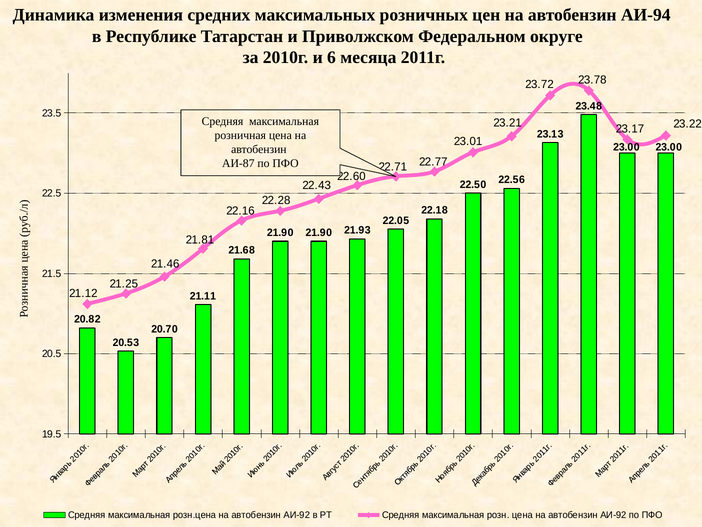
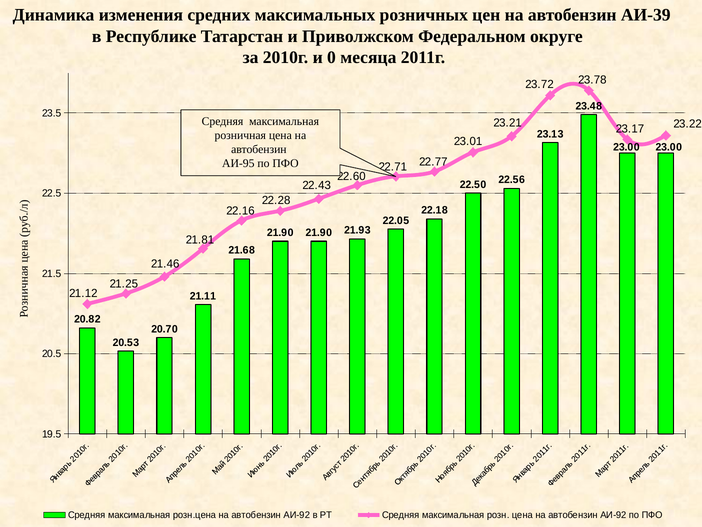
АИ-94: АИ-94 -> АИ-39
6: 6 -> 0
АИ-87: АИ-87 -> АИ-95
